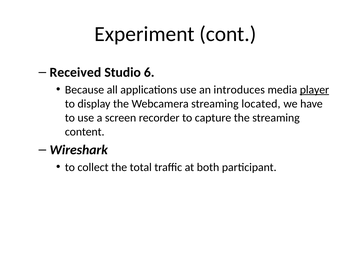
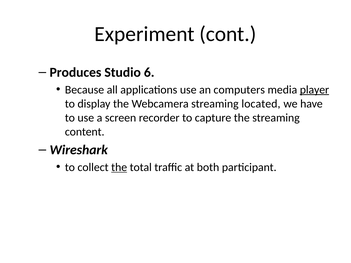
Received: Received -> Produces
introduces: introduces -> computers
the at (119, 167) underline: none -> present
